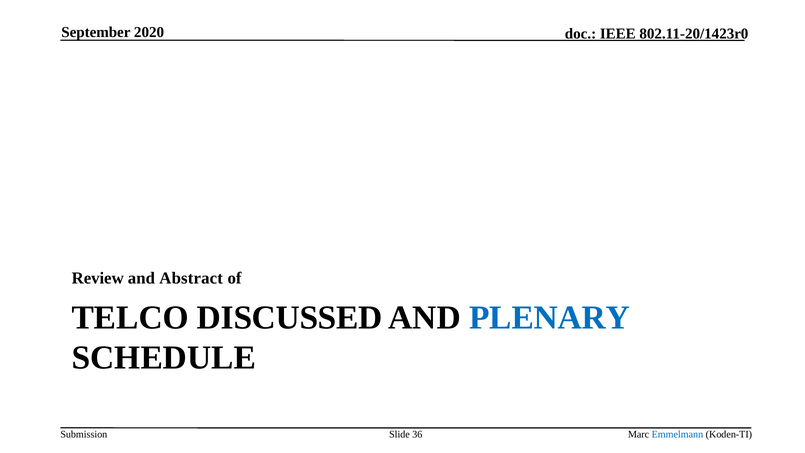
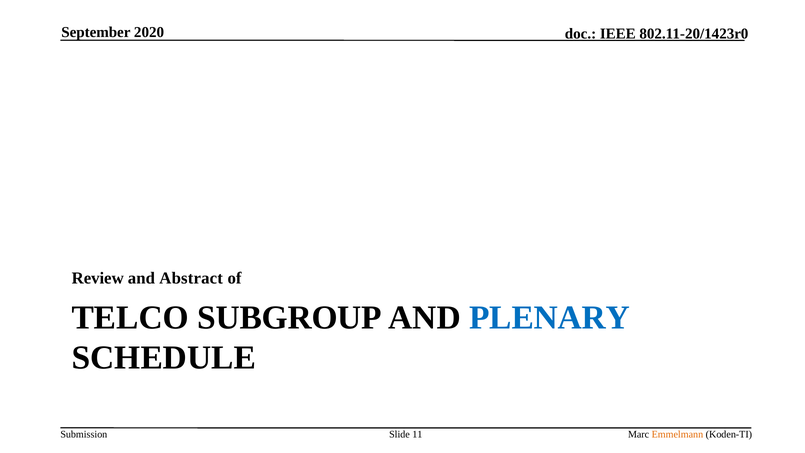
DISCUSSED: DISCUSSED -> SUBGROUP
36: 36 -> 11
Emmelmann colour: blue -> orange
